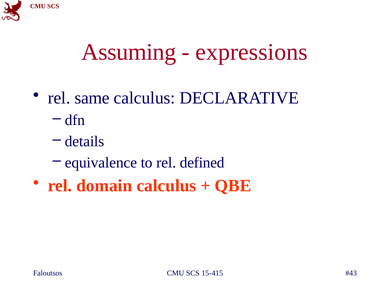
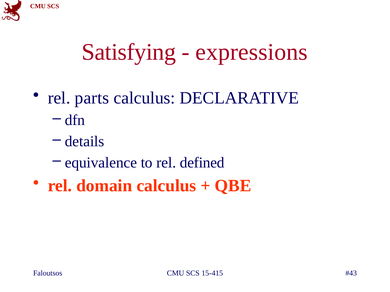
Assuming: Assuming -> Satisfying
same: same -> parts
